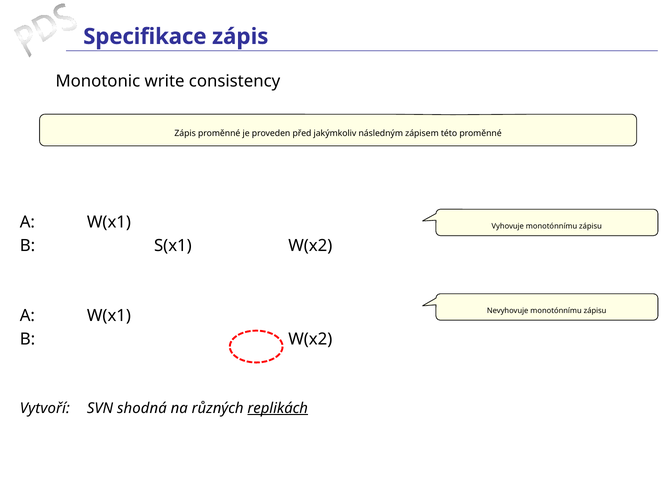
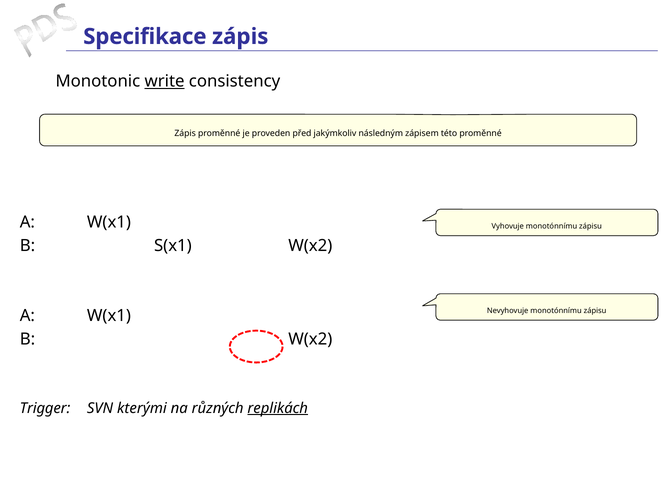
write underline: none -> present
Vytvoří: Vytvoří -> Trigger
shodná: shodná -> kterými
